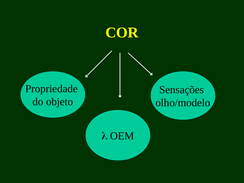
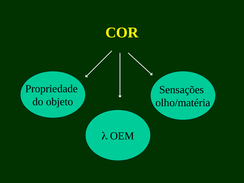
olho/modelo: olho/modelo -> olho/matéria
